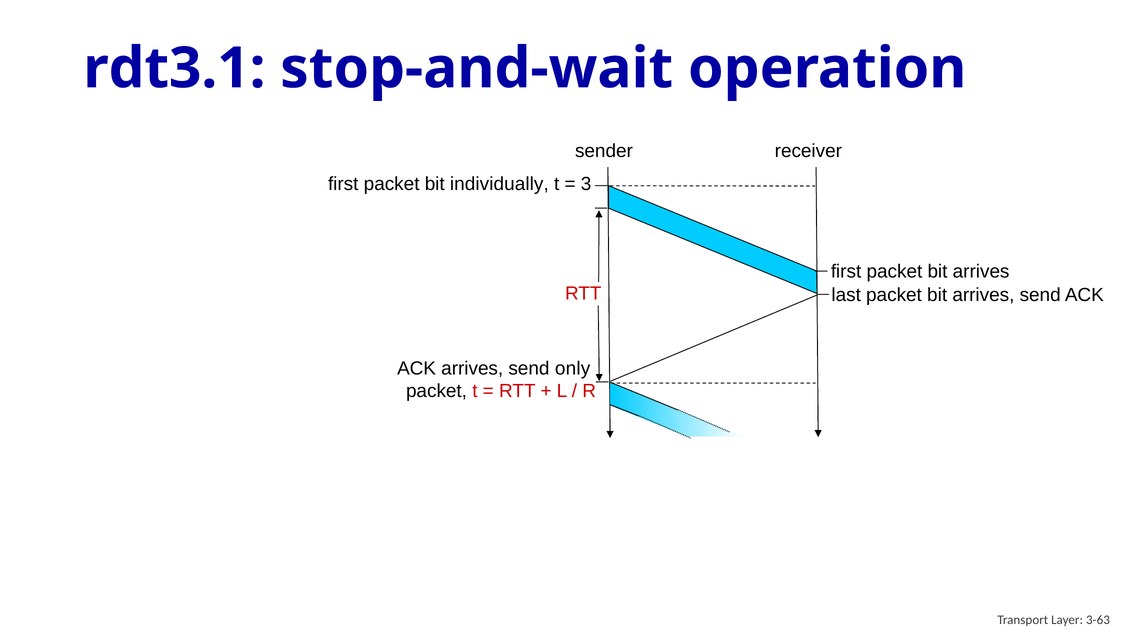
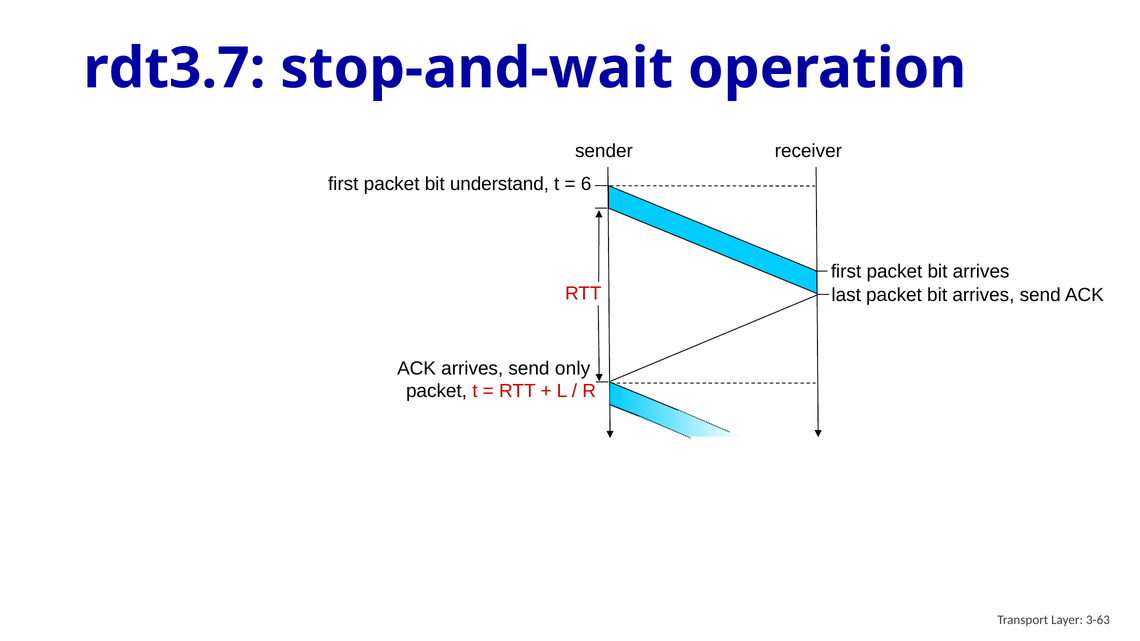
rdt3.1: rdt3.1 -> rdt3.7
individually: individually -> understand
3: 3 -> 6
